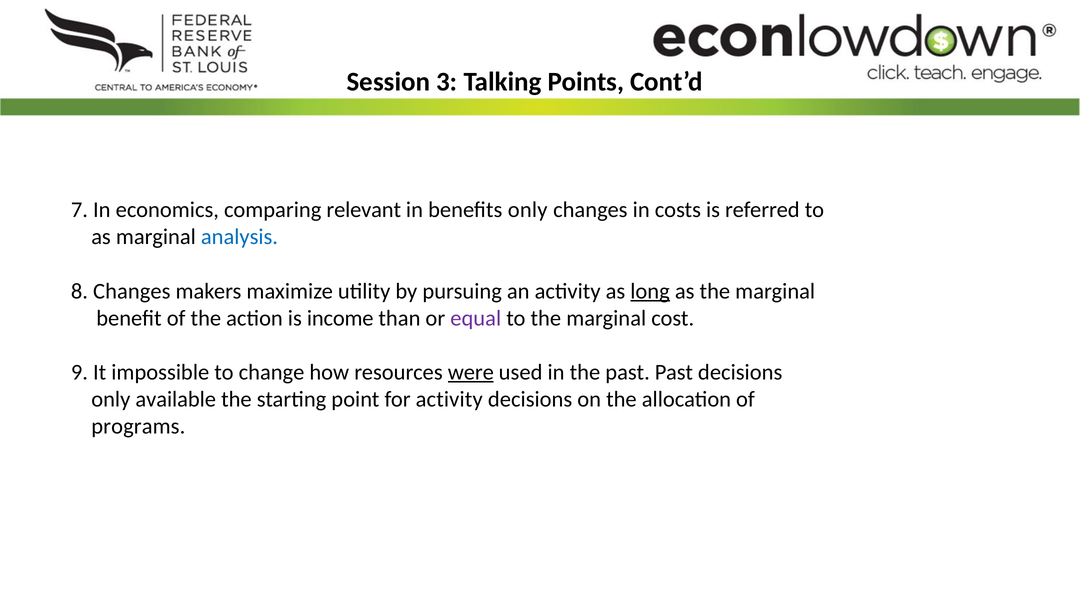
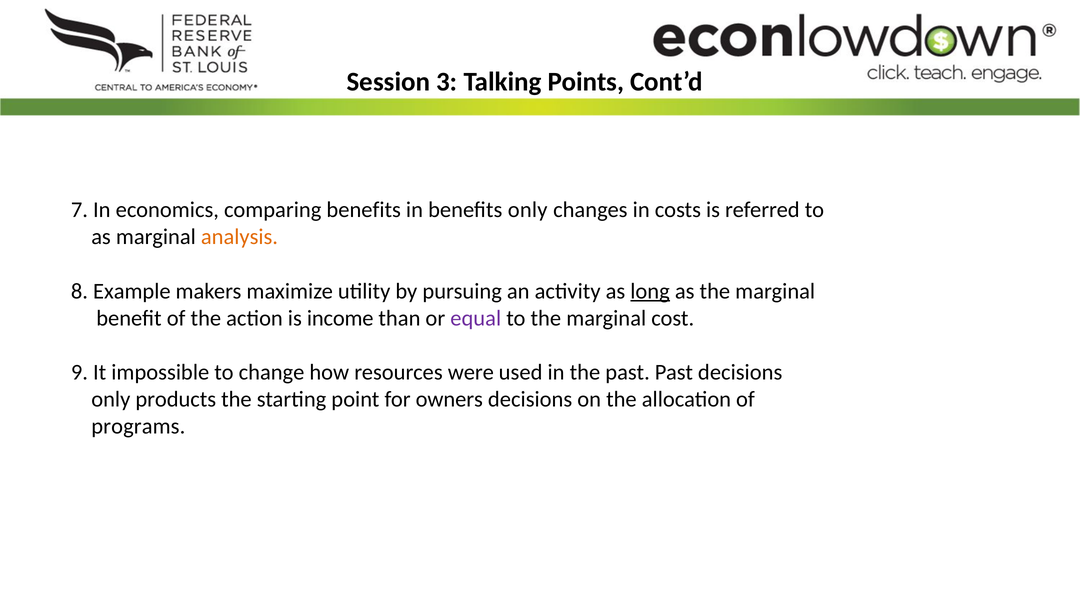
comparing relevant: relevant -> benefits
analysis colour: blue -> orange
8 Changes: Changes -> Example
were underline: present -> none
available: available -> products
for activity: activity -> owners
